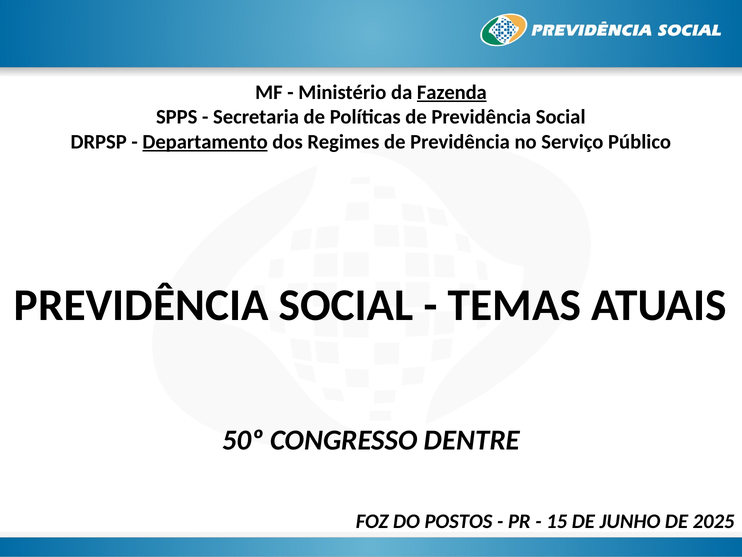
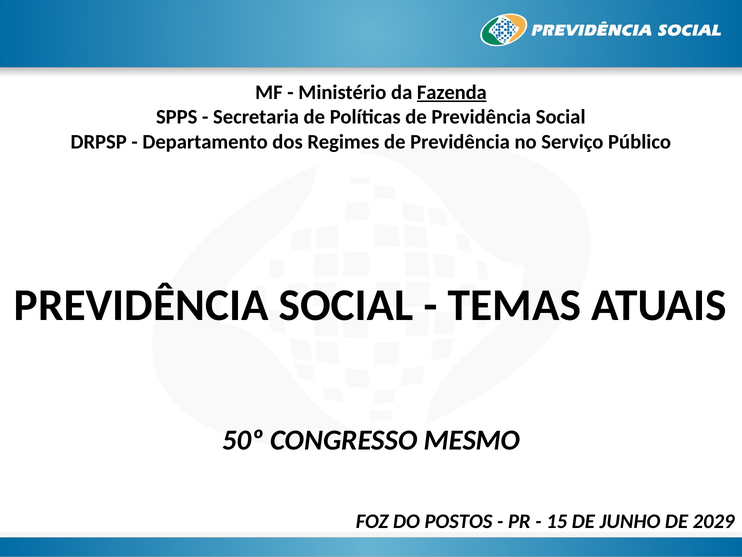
Departamento underline: present -> none
DENTRE: DENTRE -> MESMO
2025: 2025 -> 2029
